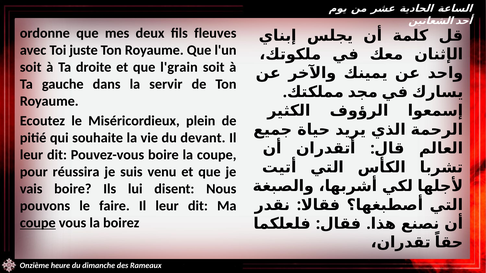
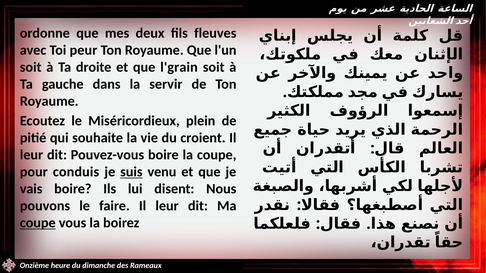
juste: juste -> peur
devant: devant -> croient
réussira: réussira -> conduis
suis underline: none -> present
